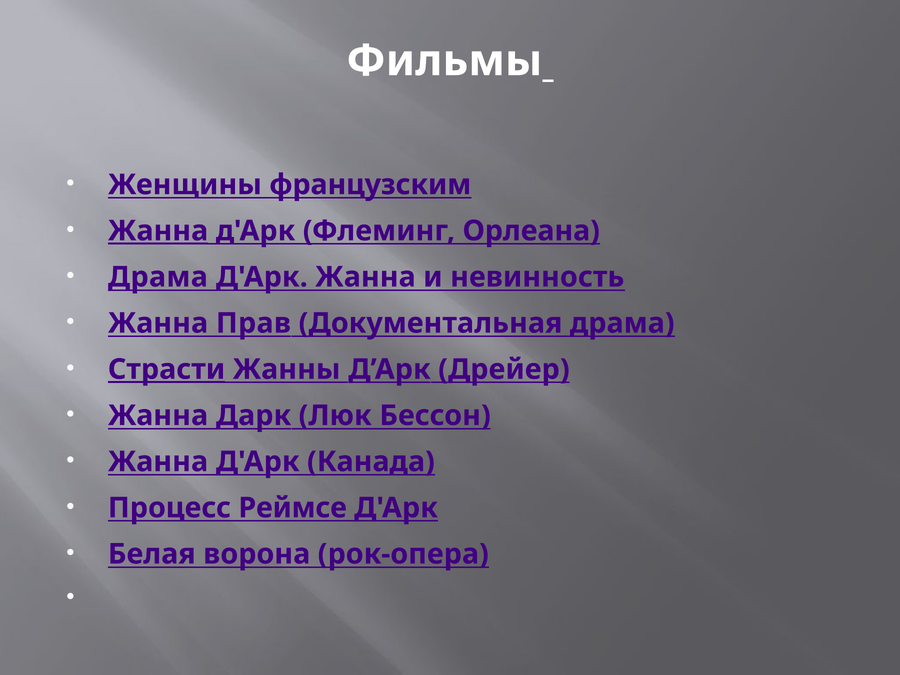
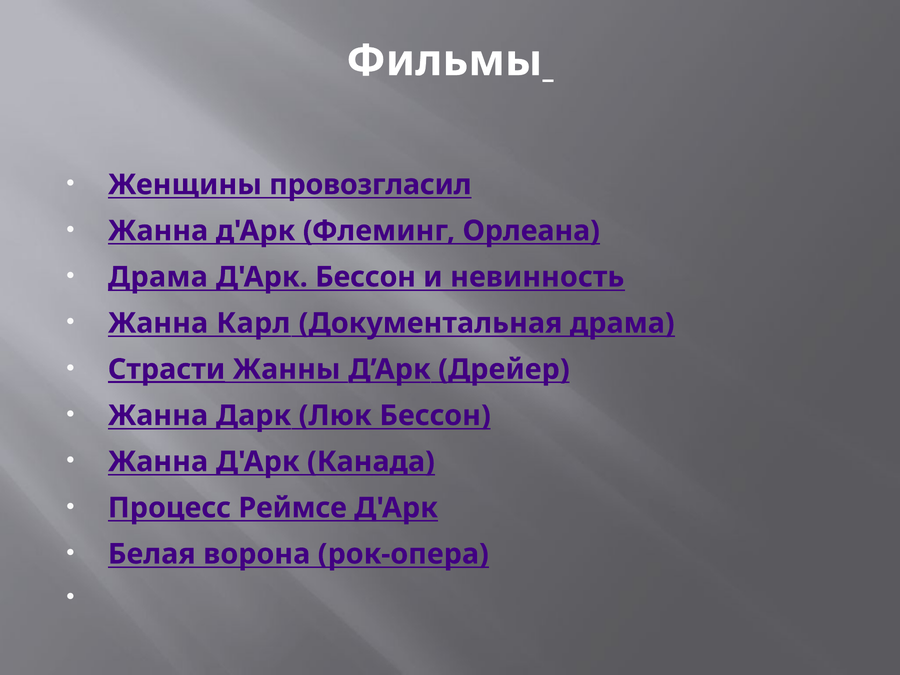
французским: французским -> провозгласил
Жанна at (158, 231) underline: present -> none
Д'Арк Жанна: Жанна -> Бессон
Прав: Прав -> Карл
